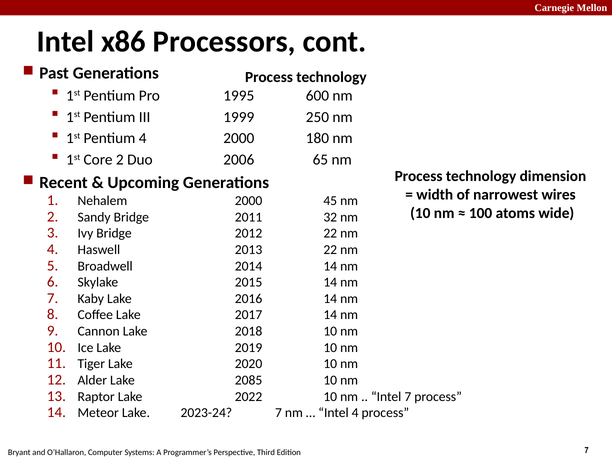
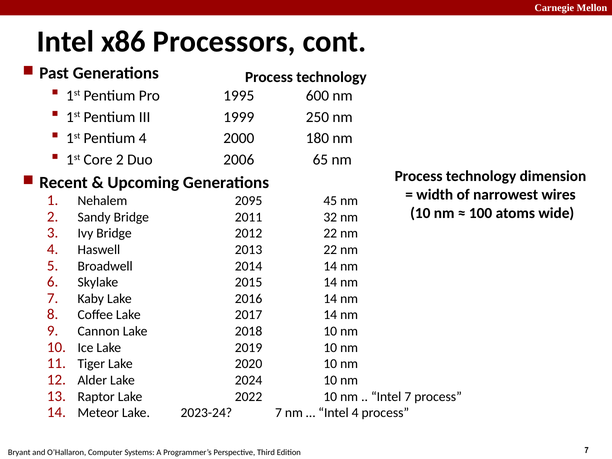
Nehalem 2000: 2000 -> 2095
2085: 2085 -> 2024
